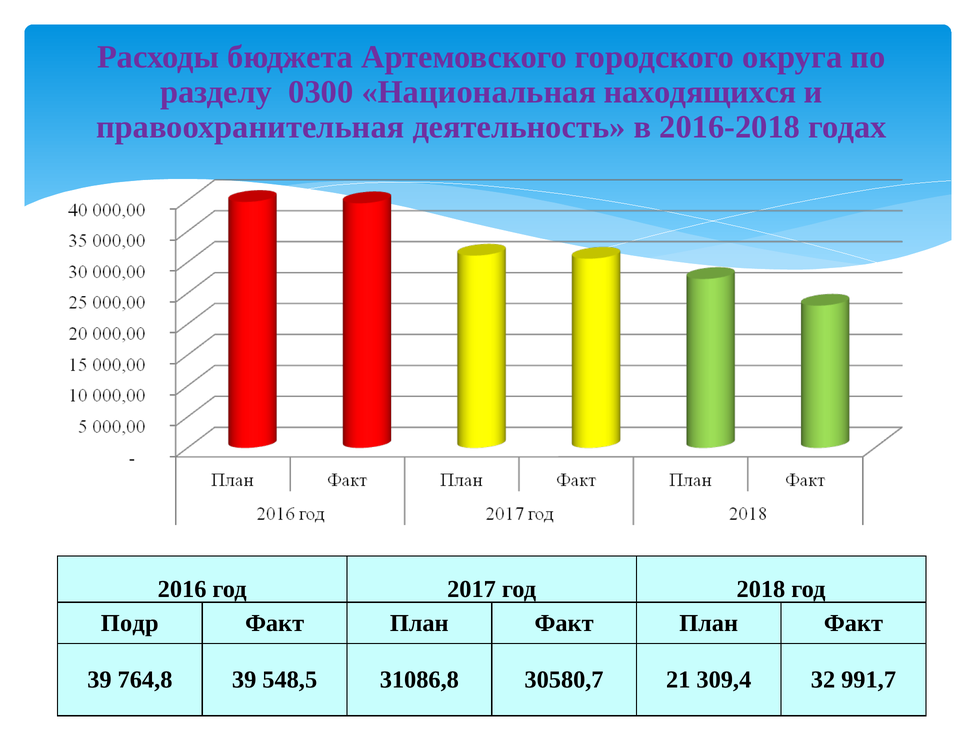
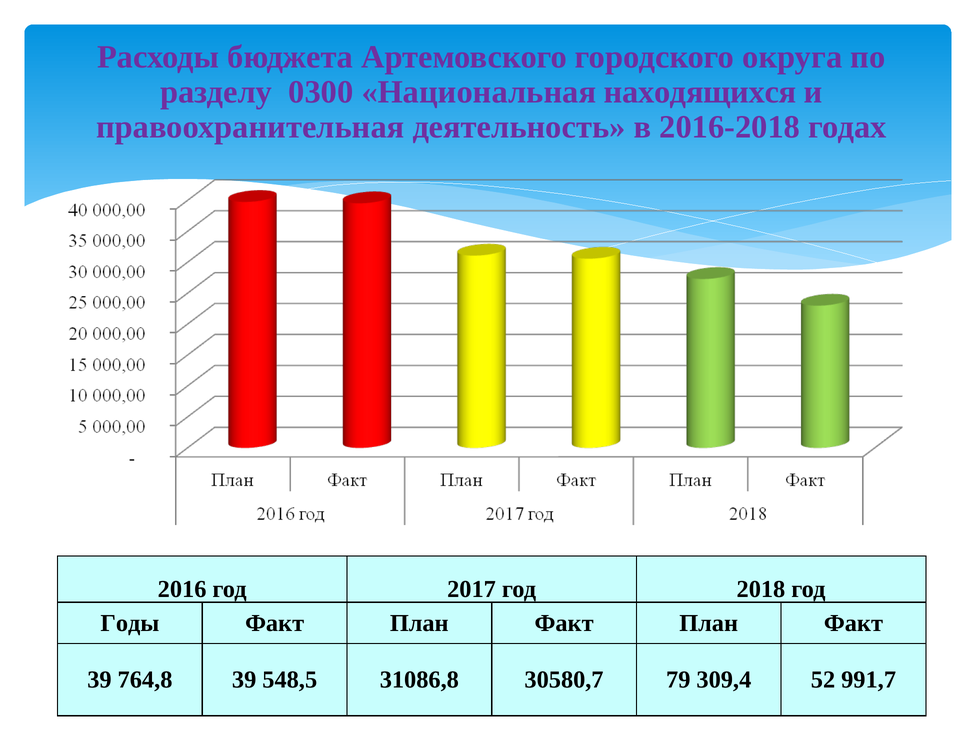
Подр: Подр -> Годы
21: 21 -> 79
32: 32 -> 52
